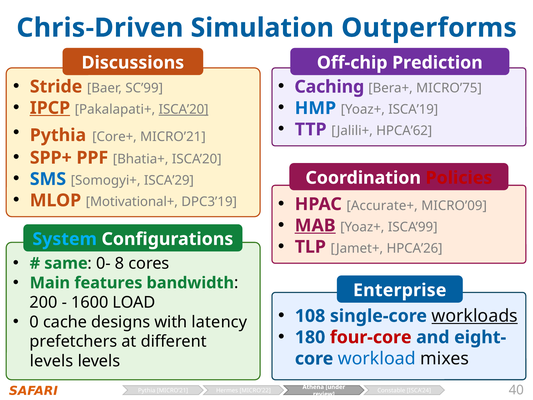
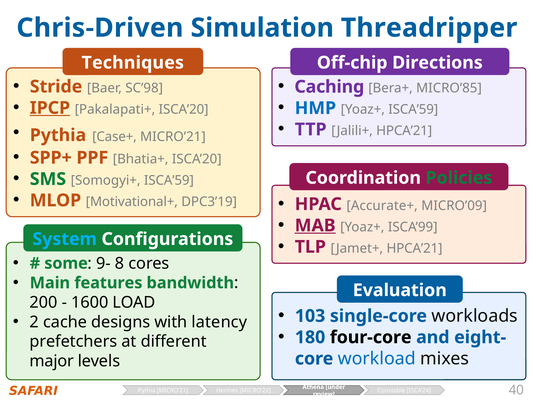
Outperforms: Outperforms -> Threadripper
Discussions: Discussions -> Techniques
Prediction: Prediction -> Directions
SC’99: SC’99 -> SC’98
MICRO’75: MICRO’75 -> MICRO’85
ISCA’20 at (184, 109) underline: present -> none
Yoaz+ ISCA’19: ISCA’19 -> ISCA’59
Jalili+ HPCA’62: HPCA’62 -> HPCA’21
Core+: Core+ -> Case+
SMS colour: blue -> green
Somogyi+ ISCA’29: ISCA’29 -> ISCA’59
Policies colour: red -> green
Jamet+ HPCA’26: HPCA’26 -> HPCA’21
same: same -> some
0-: 0- -> 9-
Enterprise: Enterprise -> Evaluation
108: 108 -> 103
workloads underline: present -> none
0: 0 -> 2
four-core colour: red -> black
levels at (52, 361): levels -> major
